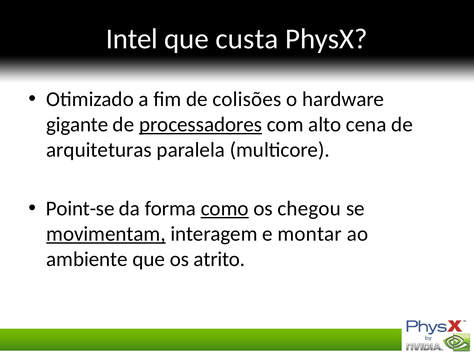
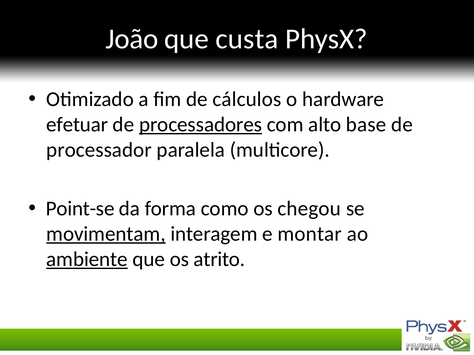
Intel: Intel -> João
colisões: colisões -> cálculos
gigante: gigante -> efetuar
cena: cena -> base
arquiteturas: arquiteturas -> processador
como underline: present -> none
ambiente underline: none -> present
